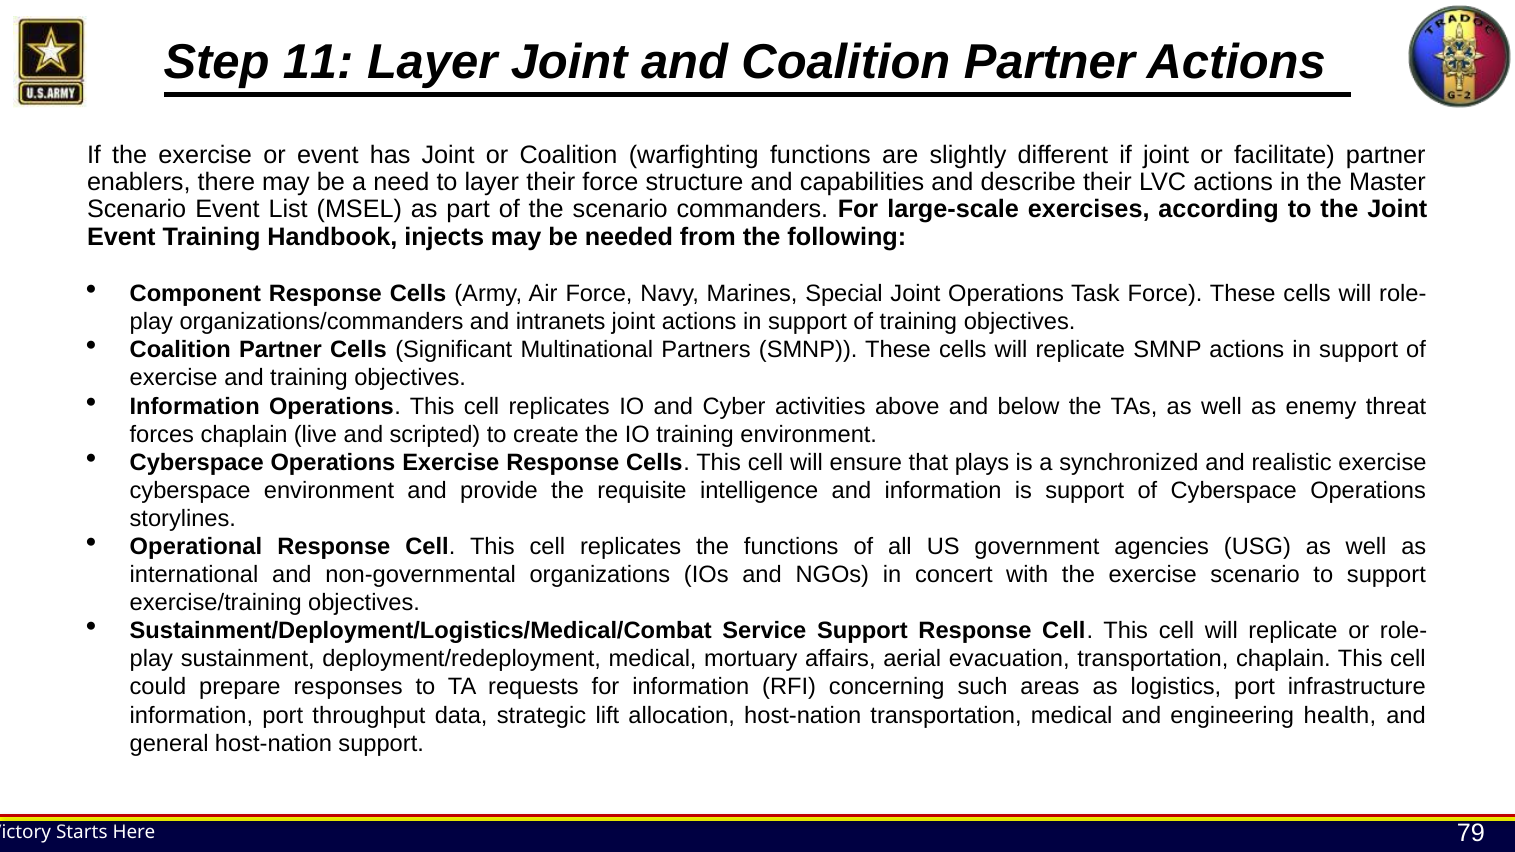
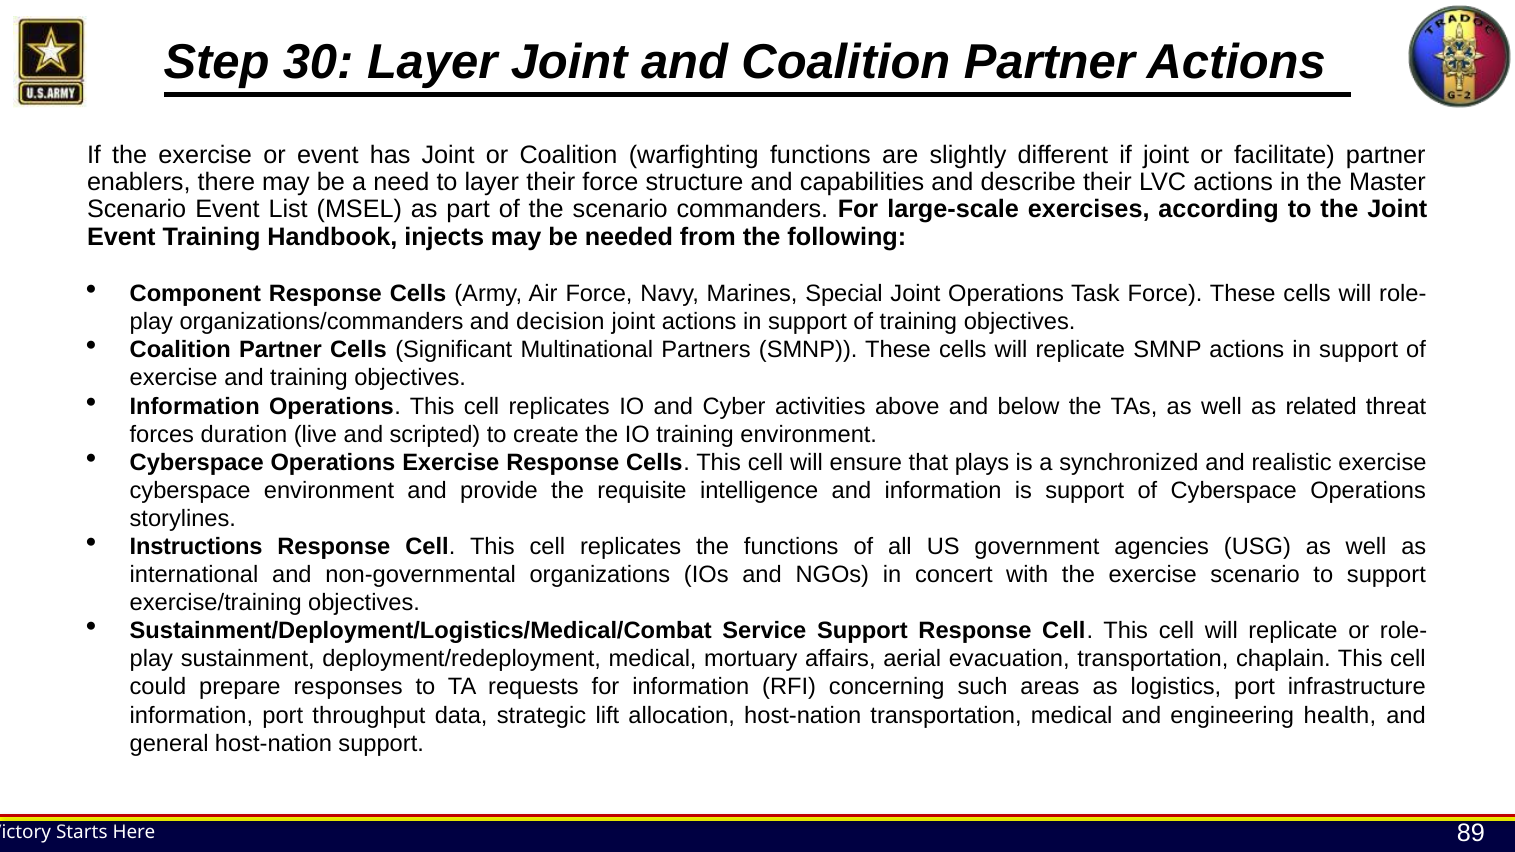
11: 11 -> 30
intranets: intranets -> decision
enemy: enemy -> related
forces chaplain: chaplain -> duration
Operational: Operational -> Instructions
79: 79 -> 89
